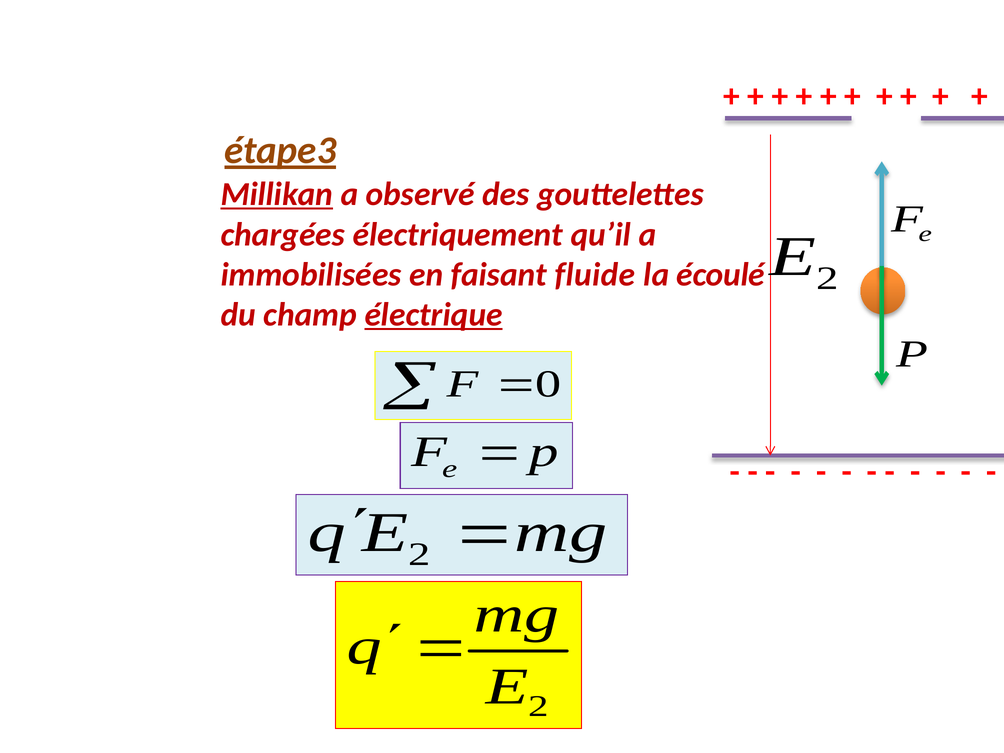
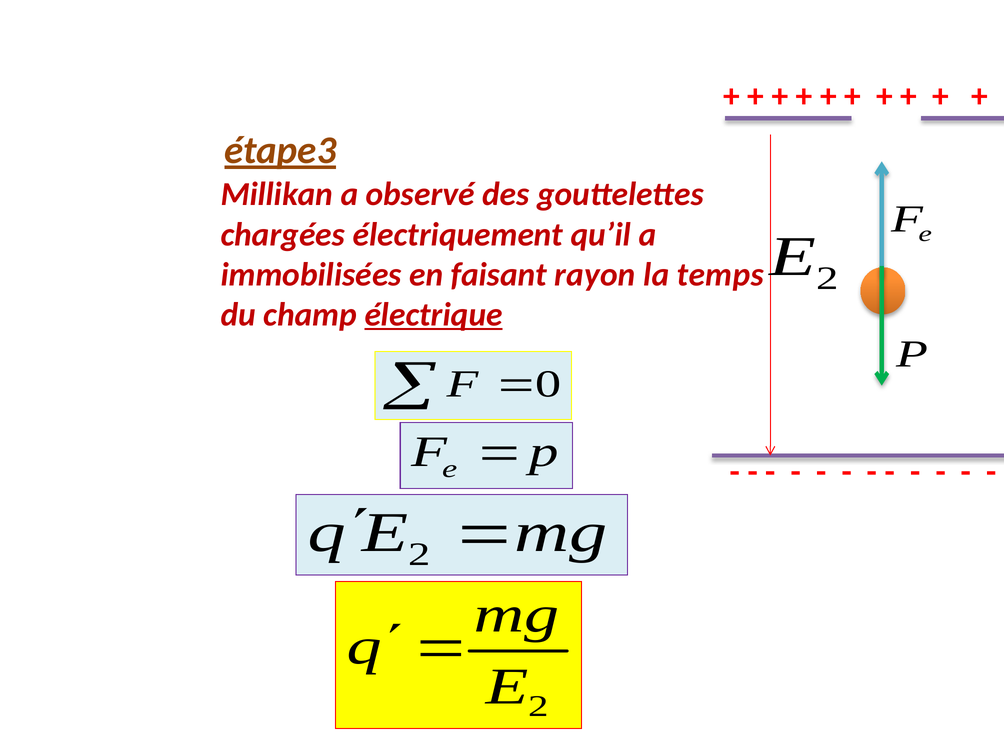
Millikan underline: present -> none
fluide: fluide -> rayon
écoulé: écoulé -> temps
